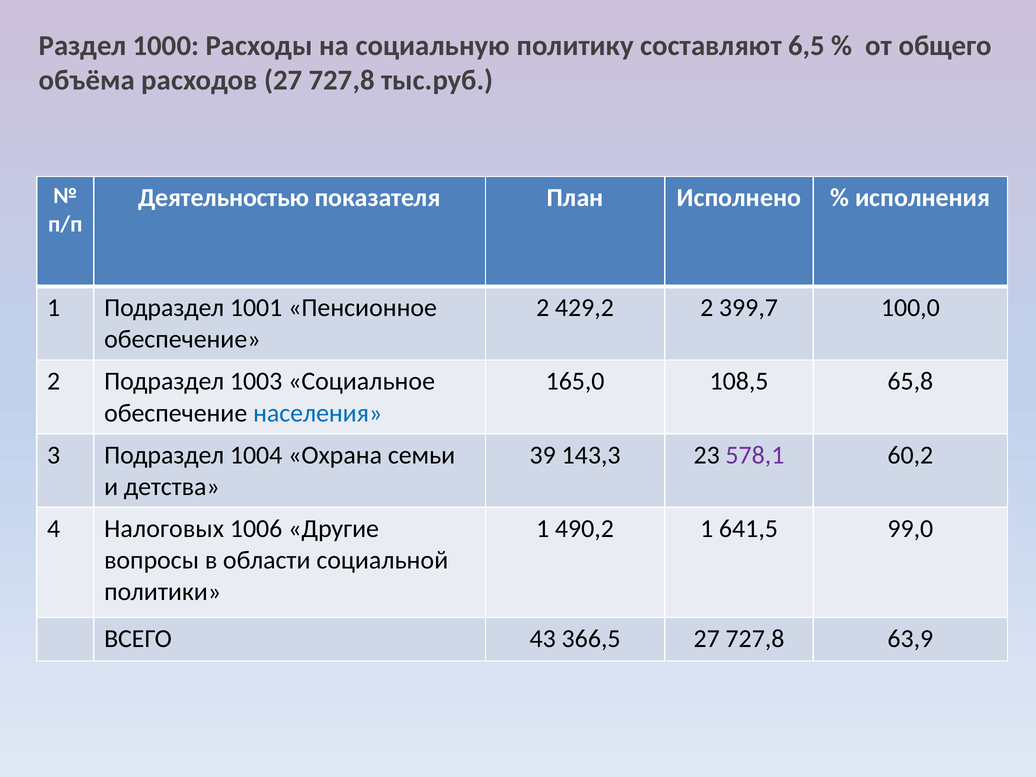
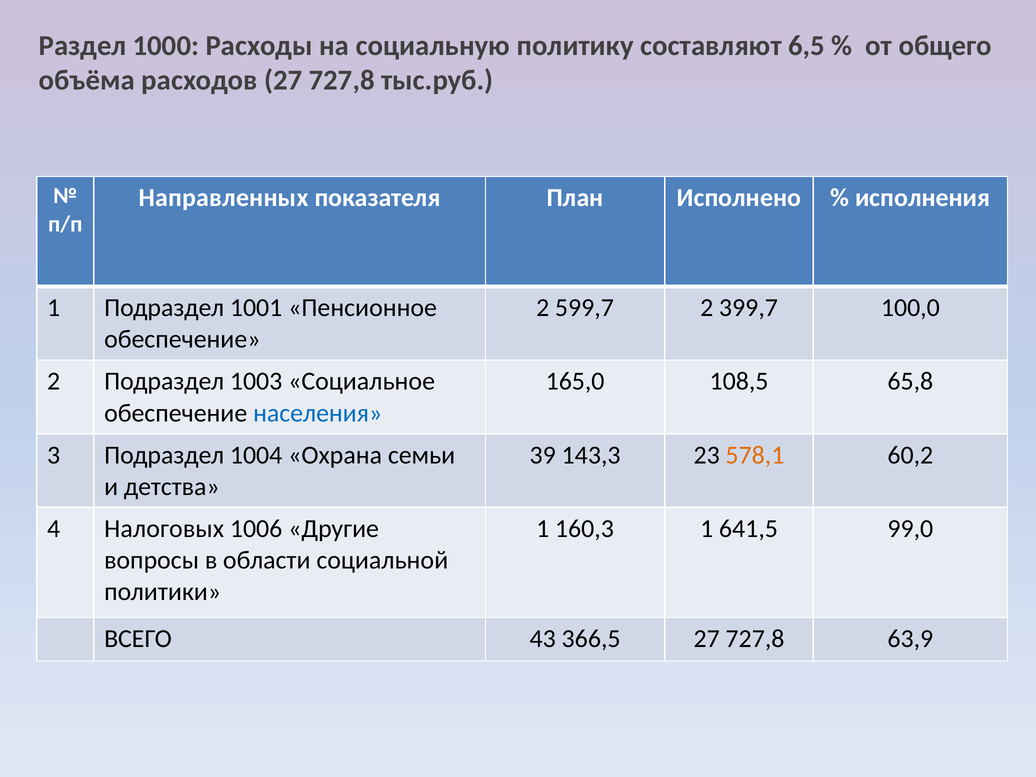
Деятельностью: Деятельностью -> Направленных
429,2: 429,2 -> 599,7
578,1 colour: purple -> orange
490,2: 490,2 -> 160,3
